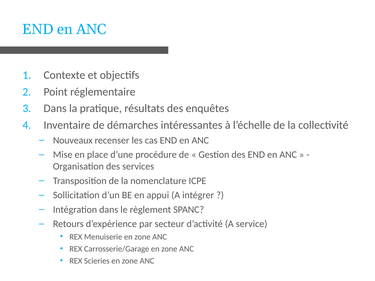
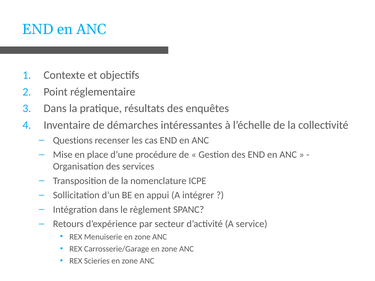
Nouveaux: Nouveaux -> Questions
